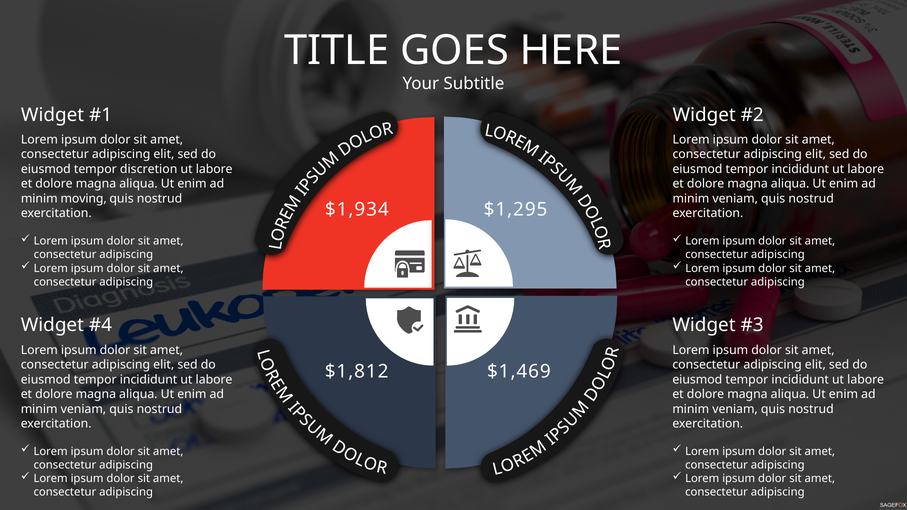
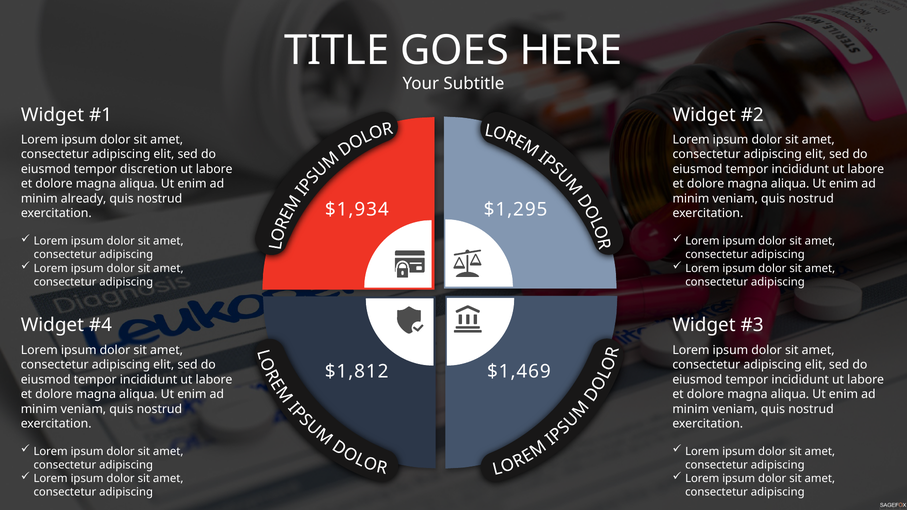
moving: moving -> already
